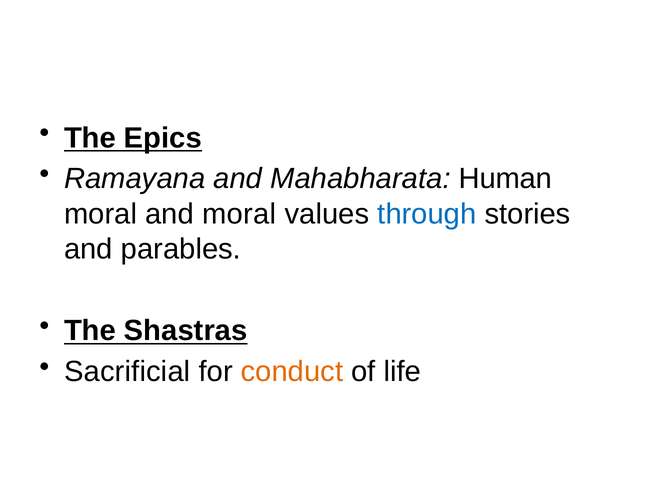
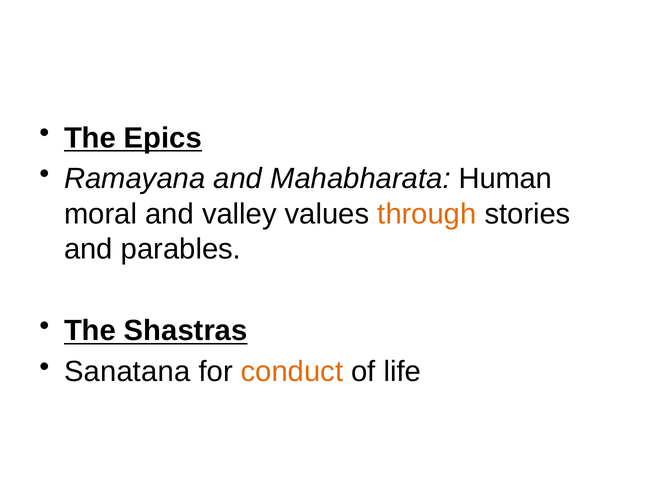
and moral: moral -> valley
through colour: blue -> orange
Sacrificial: Sacrificial -> Sanatana
